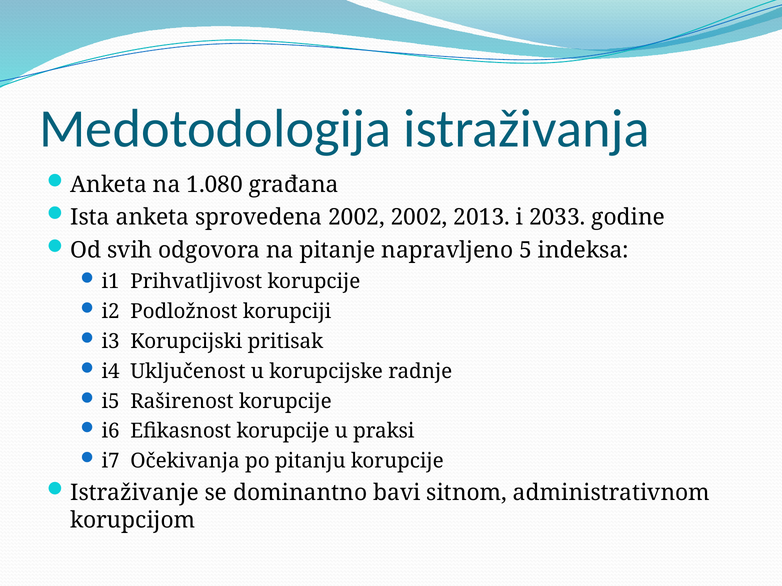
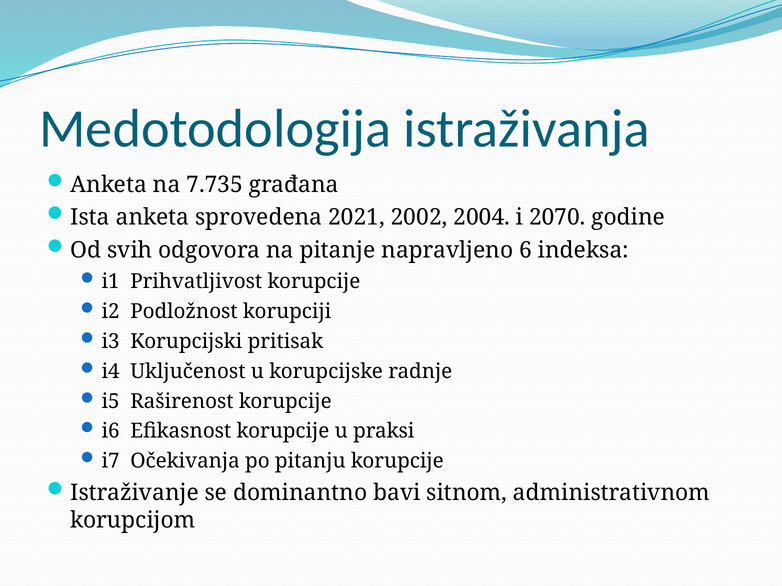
1.080: 1.080 -> 7.735
sprovedena 2002: 2002 -> 2021
2013: 2013 -> 2004
2033: 2033 -> 2070
5: 5 -> 6
